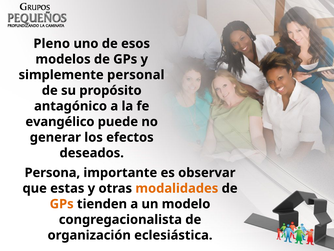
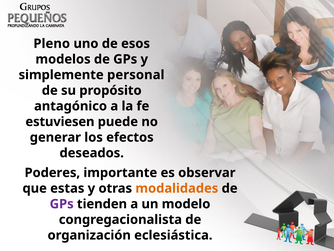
evangélico: evangélico -> estuviesen
Persona: Persona -> Poderes
GPs at (62, 204) colour: orange -> purple
